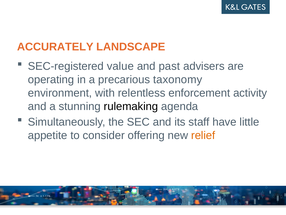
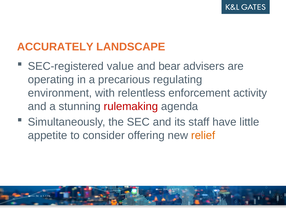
past: past -> bear
taxonomy: taxonomy -> regulating
rulemaking colour: black -> red
